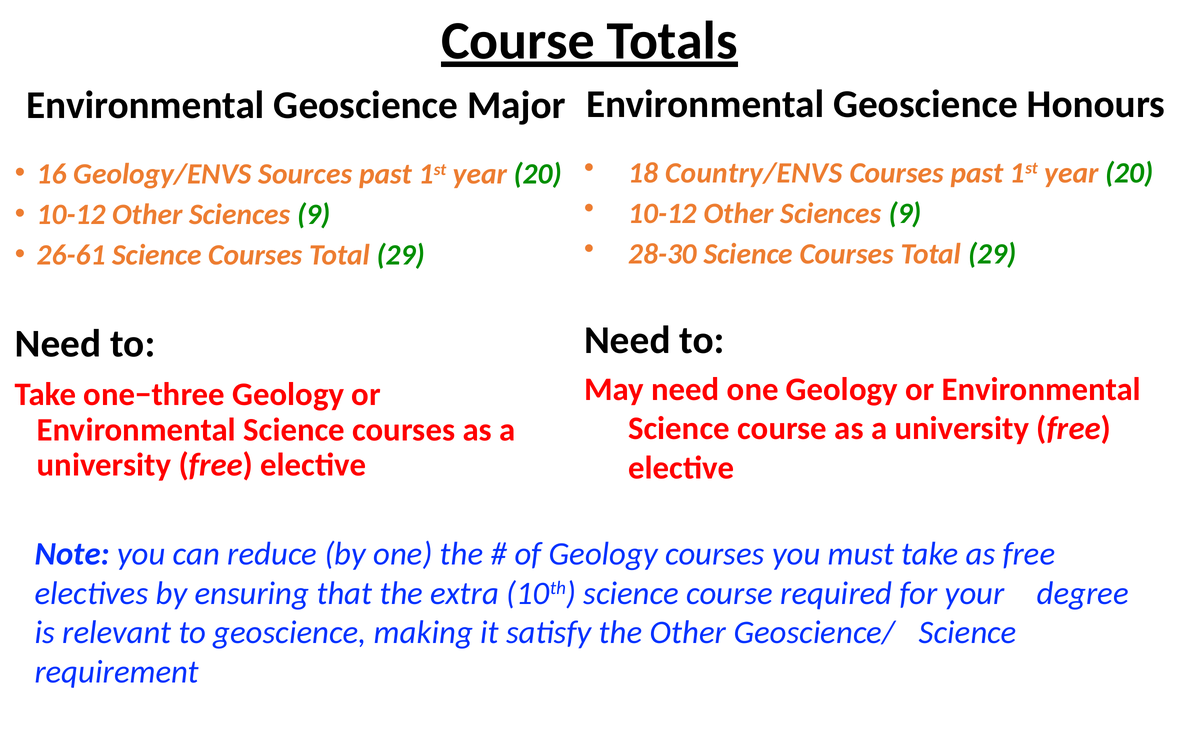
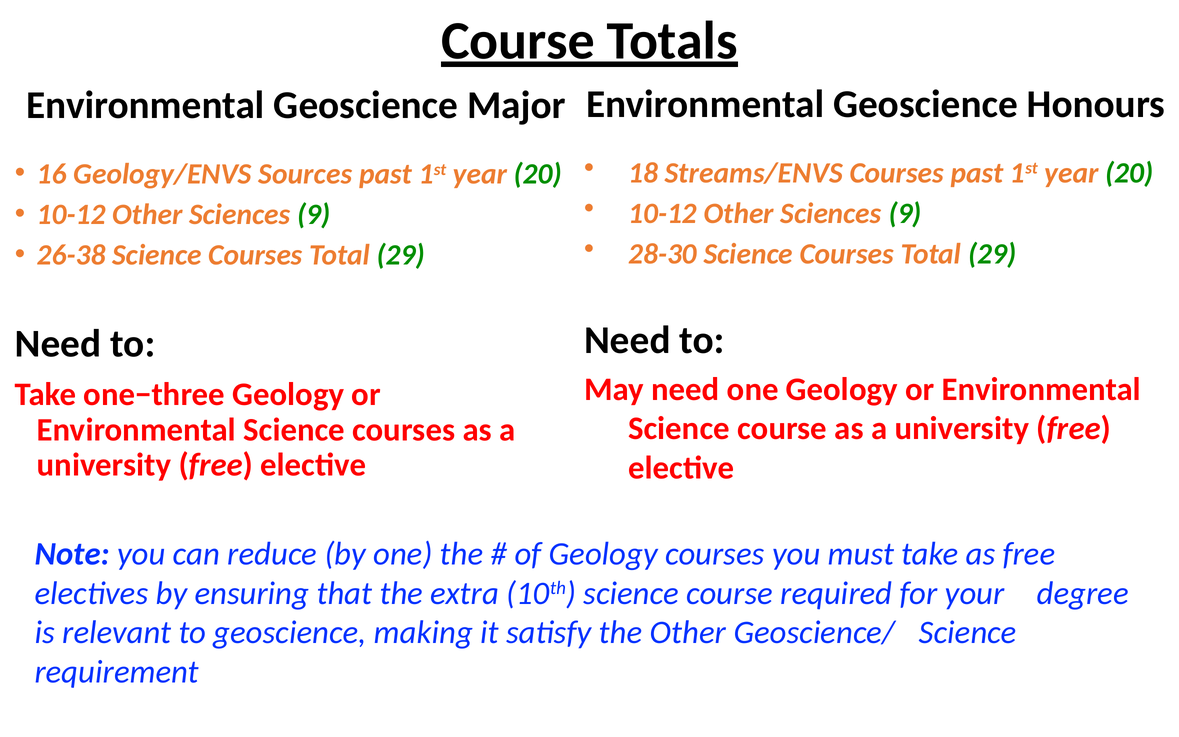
Country/ENVS: Country/ENVS -> Streams/ENVS
26-61: 26-61 -> 26-38
